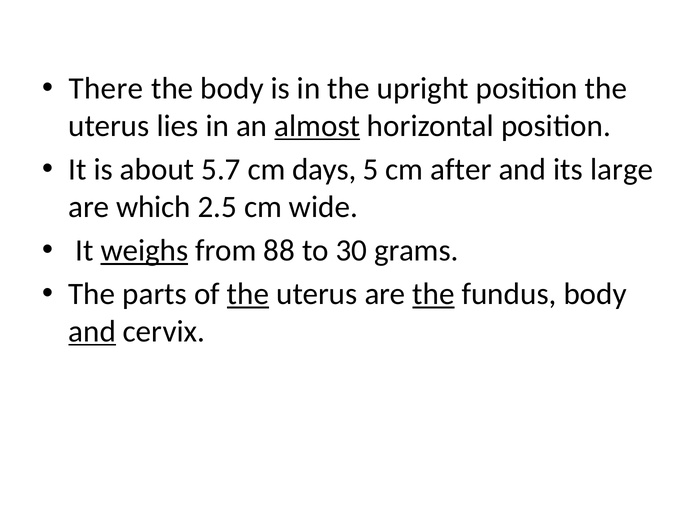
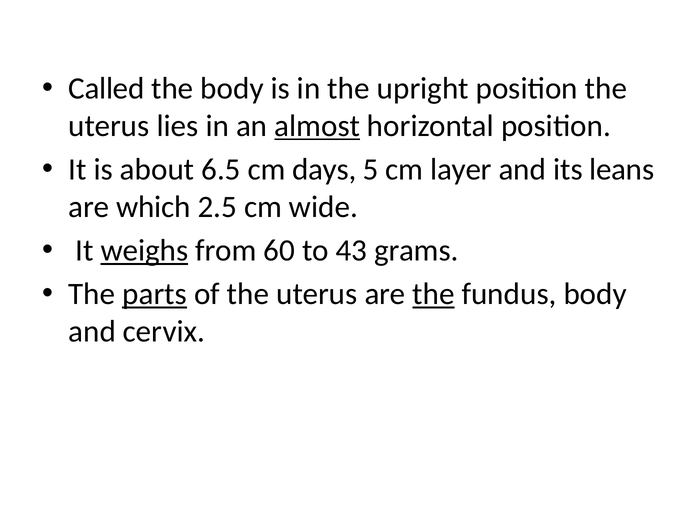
There: There -> Called
5.7: 5.7 -> 6.5
after: after -> layer
large: large -> leans
88: 88 -> 60
30: 30 -> 43
parts underline: none -> present
the at (248, 294) underline: present -> none
and at (92, 331) underline: present -> none
